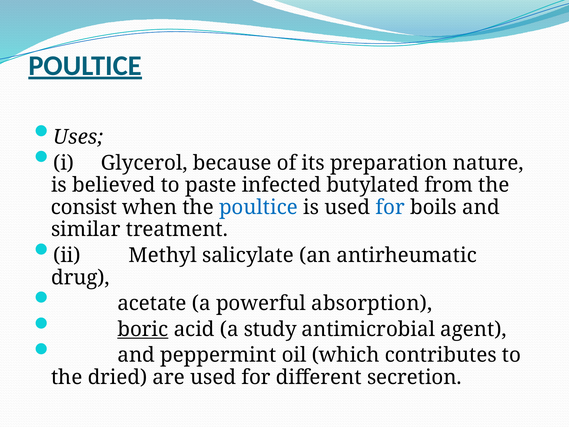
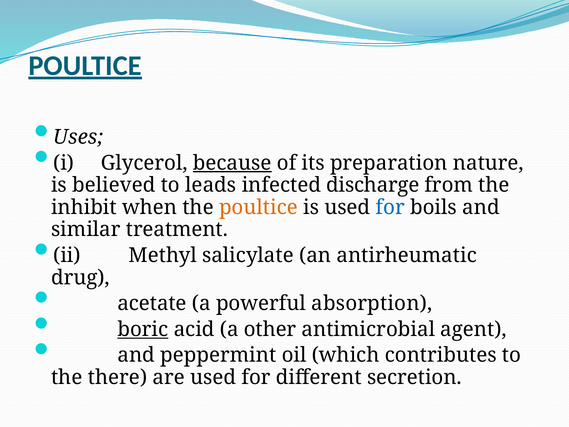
because underline: none -> present
paste: paste -> leads
butylated: butylated -> discharge
consist: consist -> inhibit
poultice at (258, 207) colour: blue -> orange
study: study -> other
dried: dried -> there
